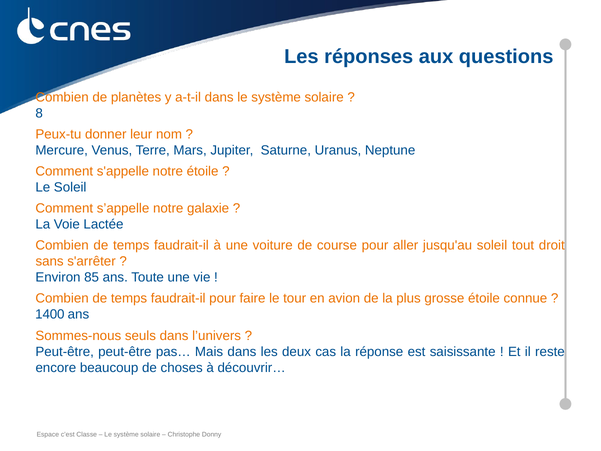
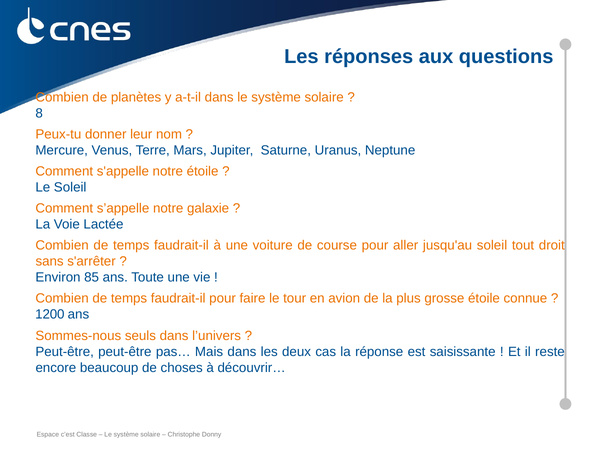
1400: 1400 -> 1200
